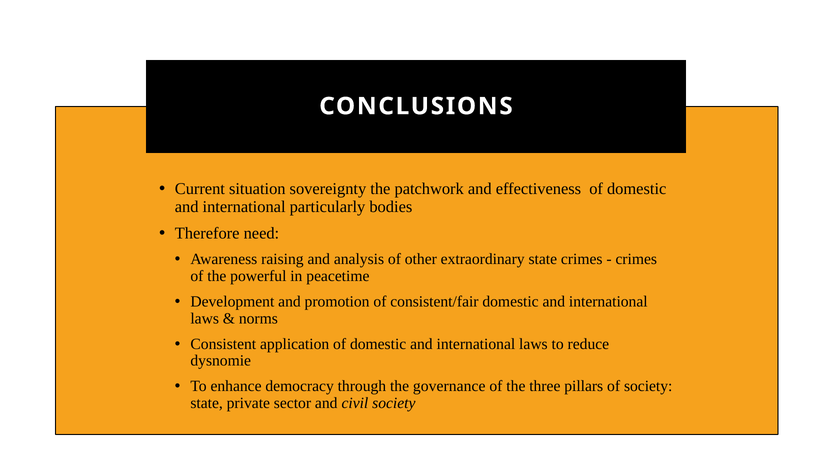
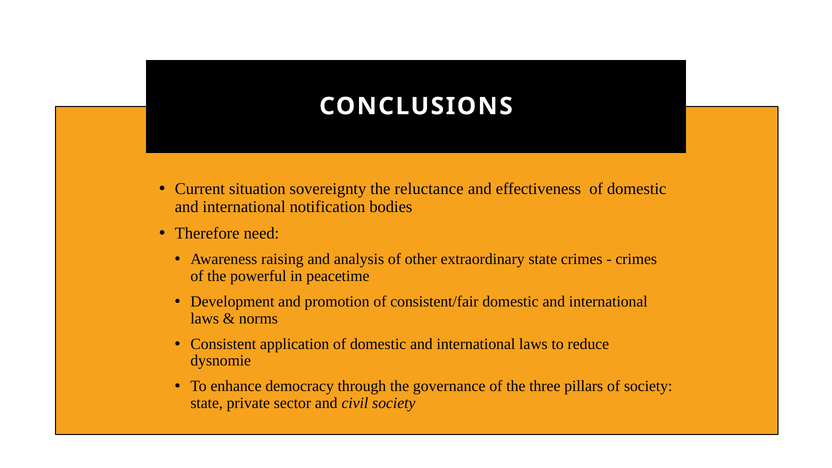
patchwork: patchwork -> reluctance
particularly: particularly -> notification
